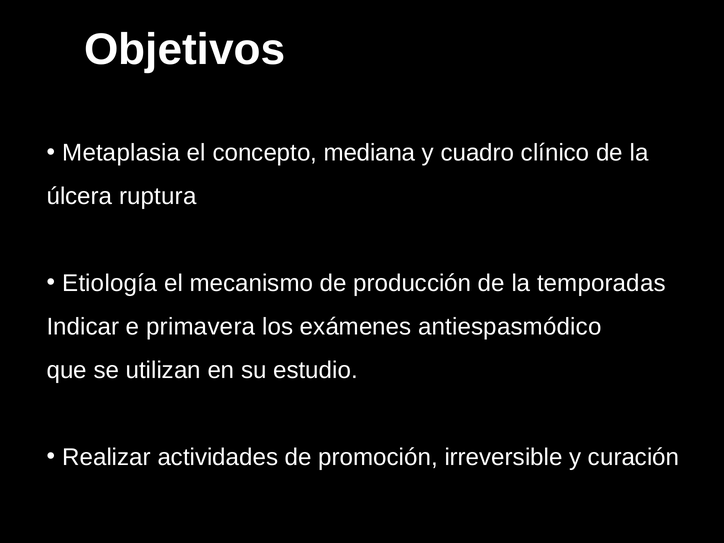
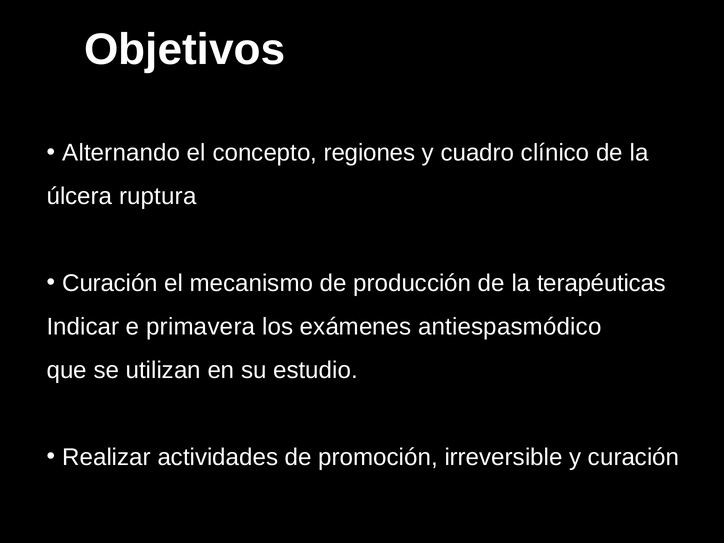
Metaplasia: Metaplasia -> Alternando
mediana: mediana -> regiones
Etiología at (110, 283): Etiología -> Curación
temporadas: temporadas -> terapéuticas
